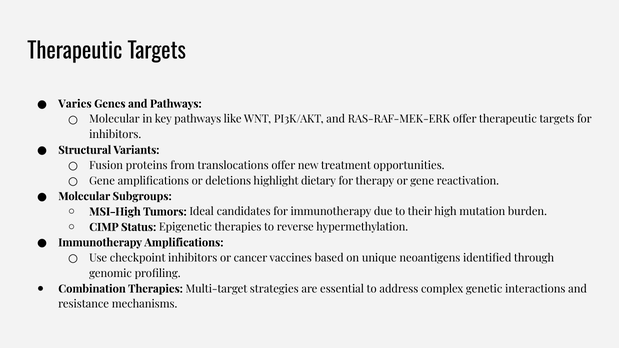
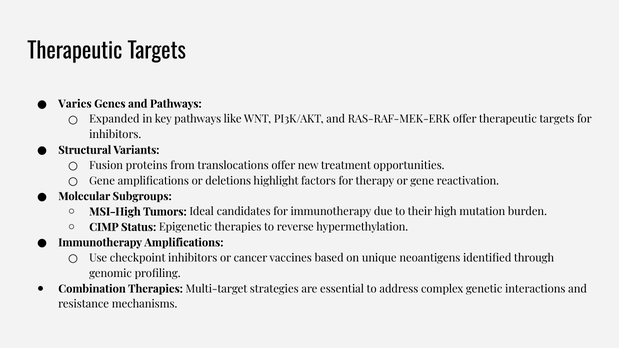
Molecular at (114, 119): Molecular -> Expanded
dietary: dietary -> factors
